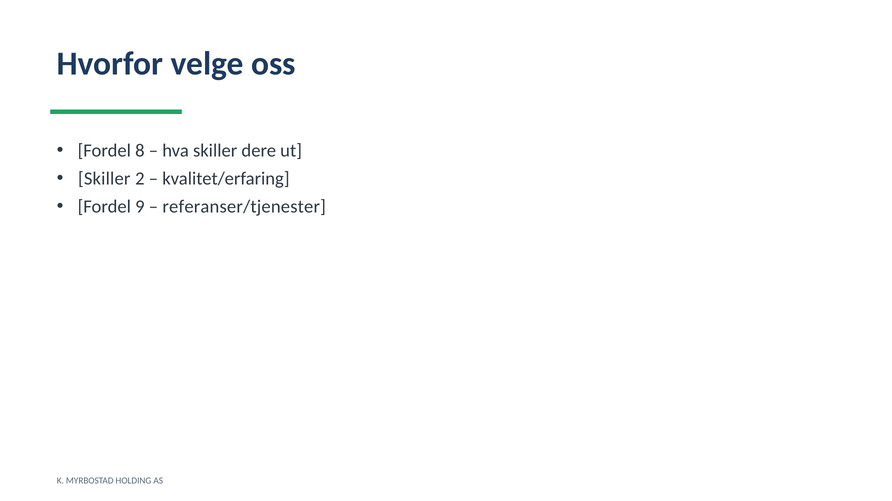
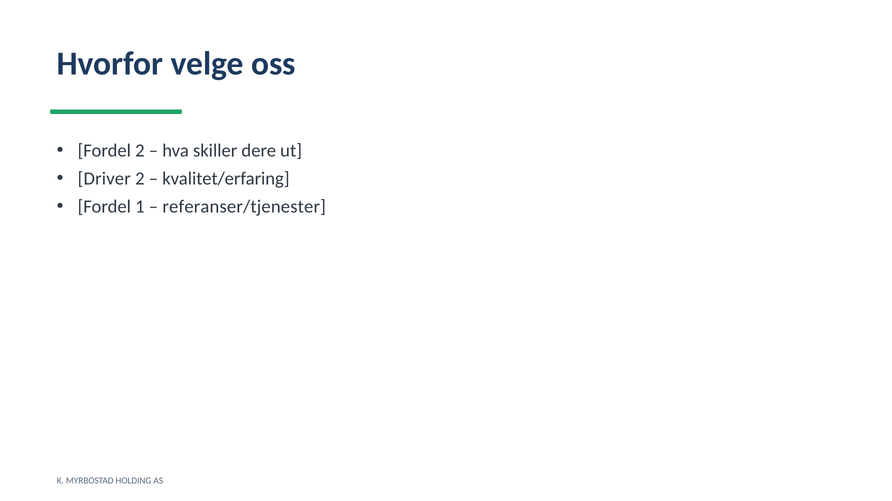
Fordel 8: 8 -> 2
Skiller at (104, 179): Skiller -> Driver
9: 9 -> 1
